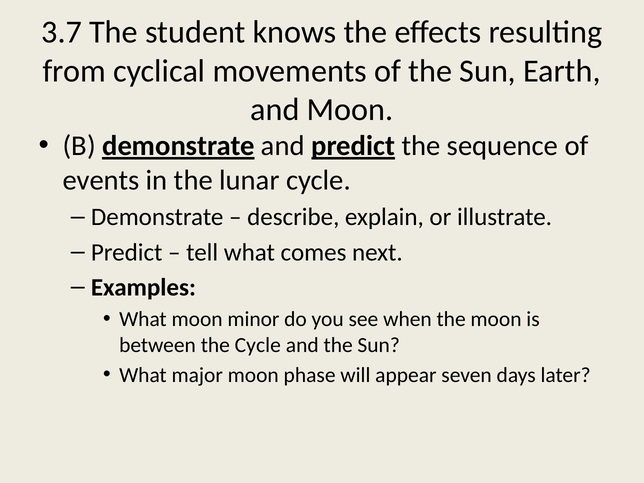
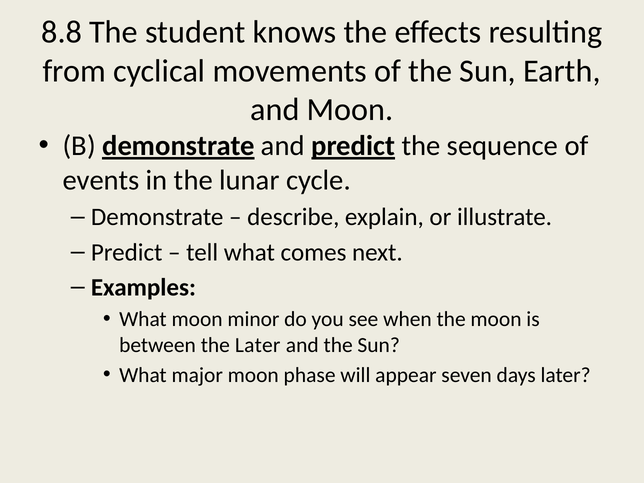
3.7: 3.7 -> 8.8
the Cycle: Cycle -> Later
